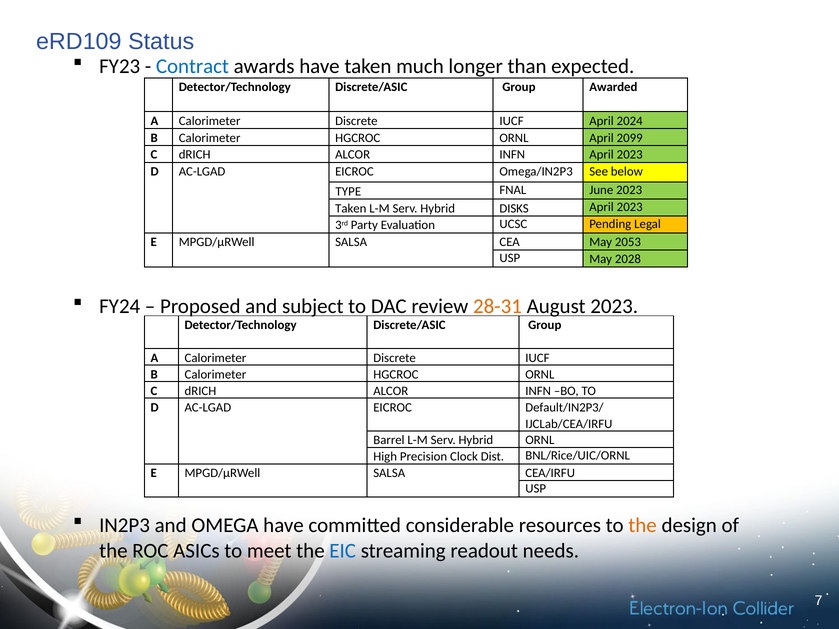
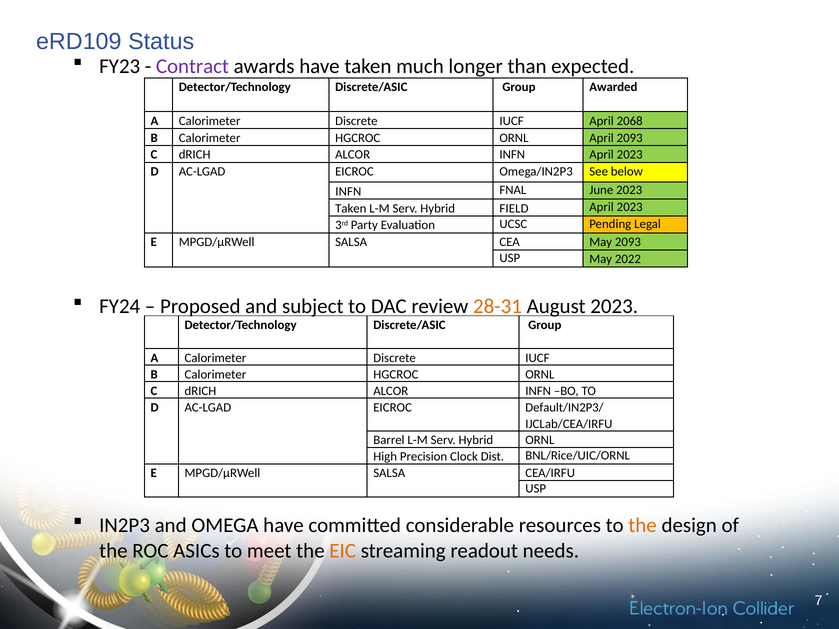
Contract colour: blue -> purple
2024: 2024 -> 2068
April 2099: 2099 -> 2093
TYPE at (348, 191): TYPE -> INFN
DISKS: DISKS -> FIELD
May 2053: 2053 -> 2093
2028: 2028 -> 2022
EIC colour: blue -> orange
